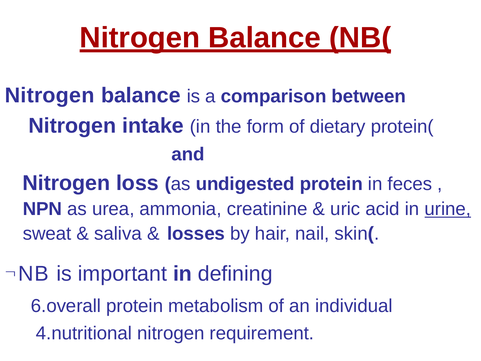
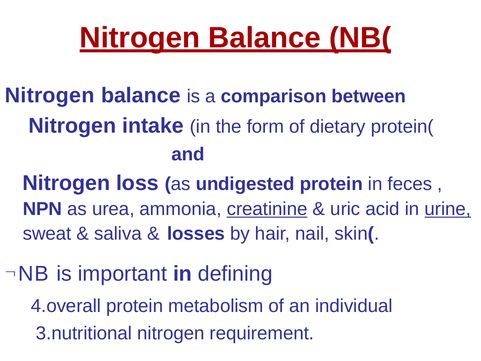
creatinine underline: none -> present
6.overall: 6.overall -> 4.overall
4.nutritional: 4.nutritional -> 3.nutritional
